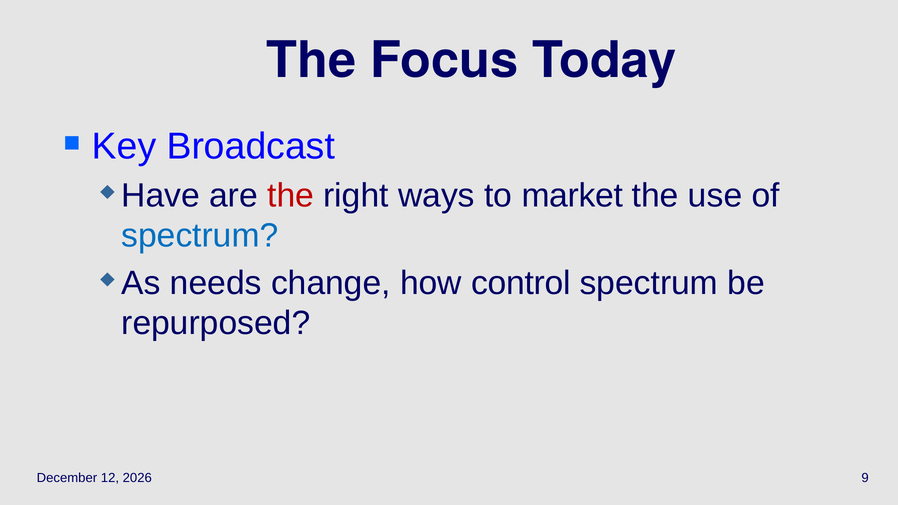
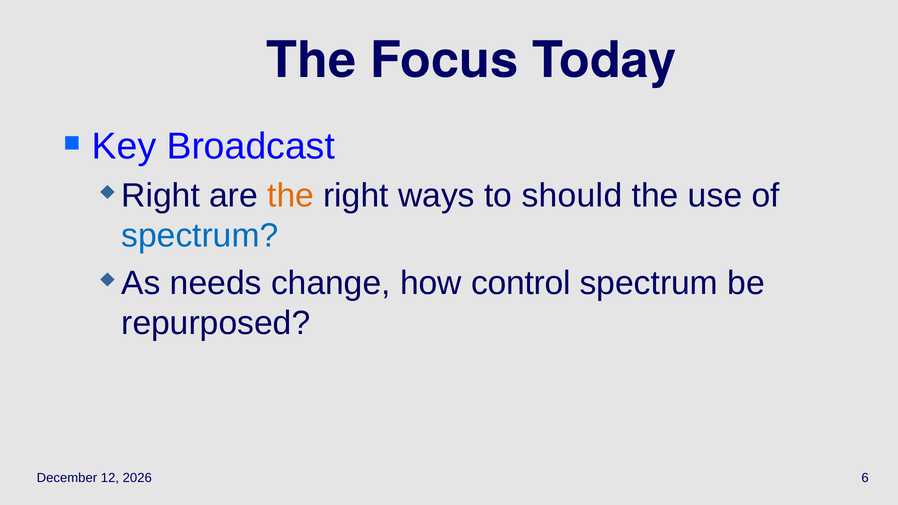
Have at (161, 195): Have -> Right
the at (291, 195) colour: red -> orange
market: market -> should
9: 9 -> 6
